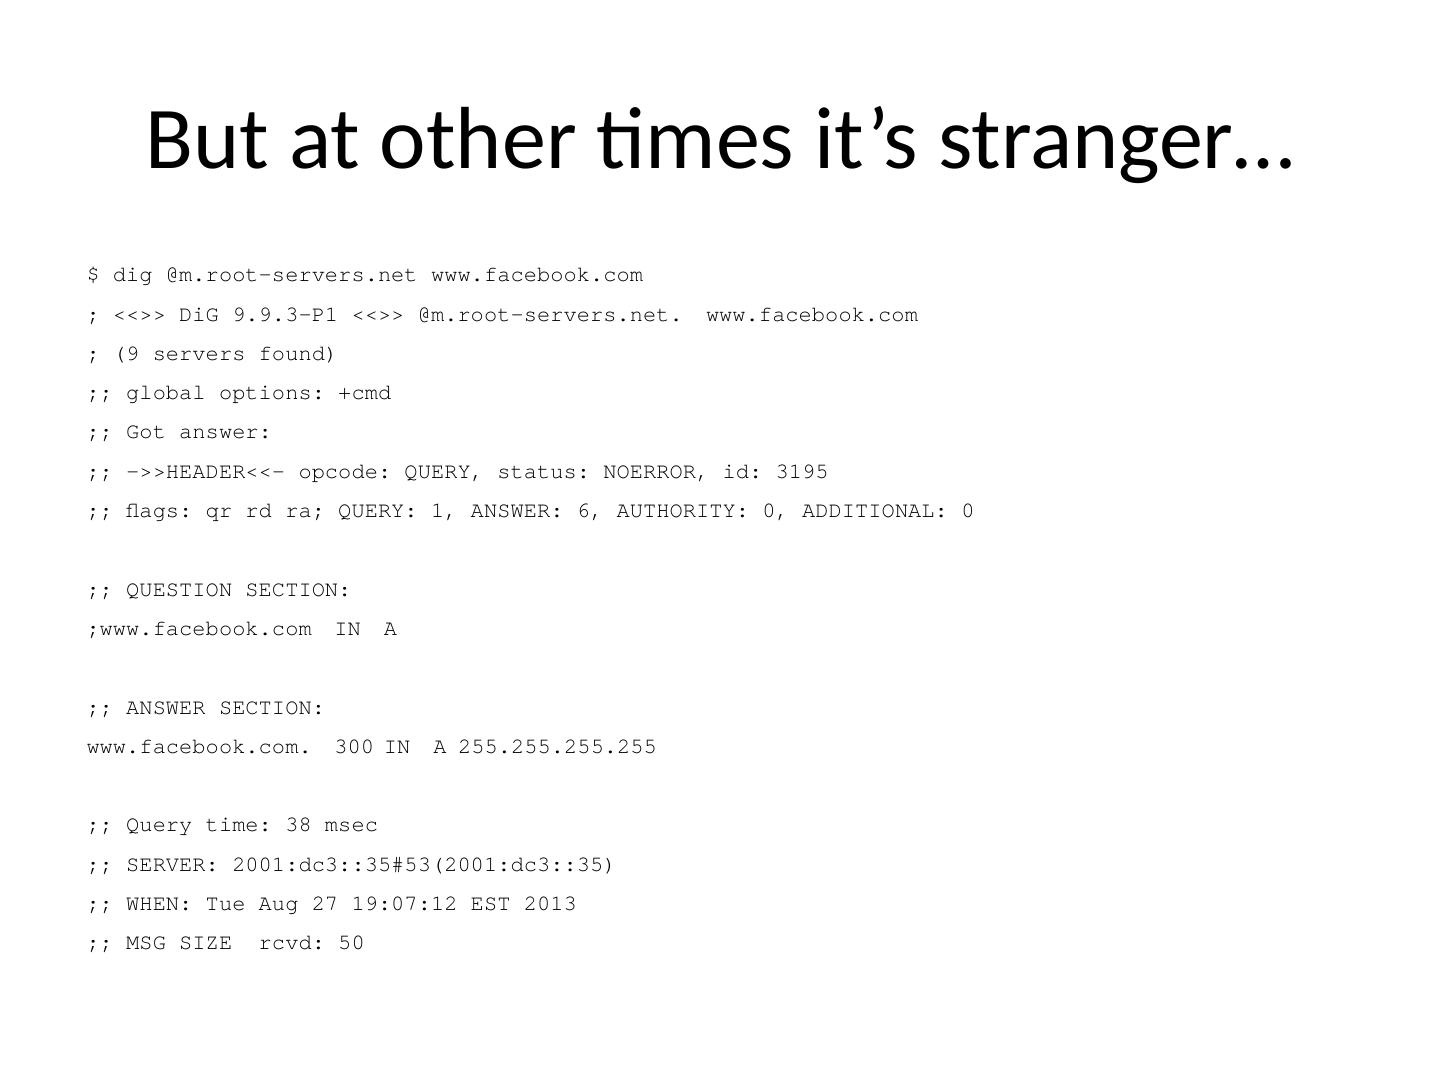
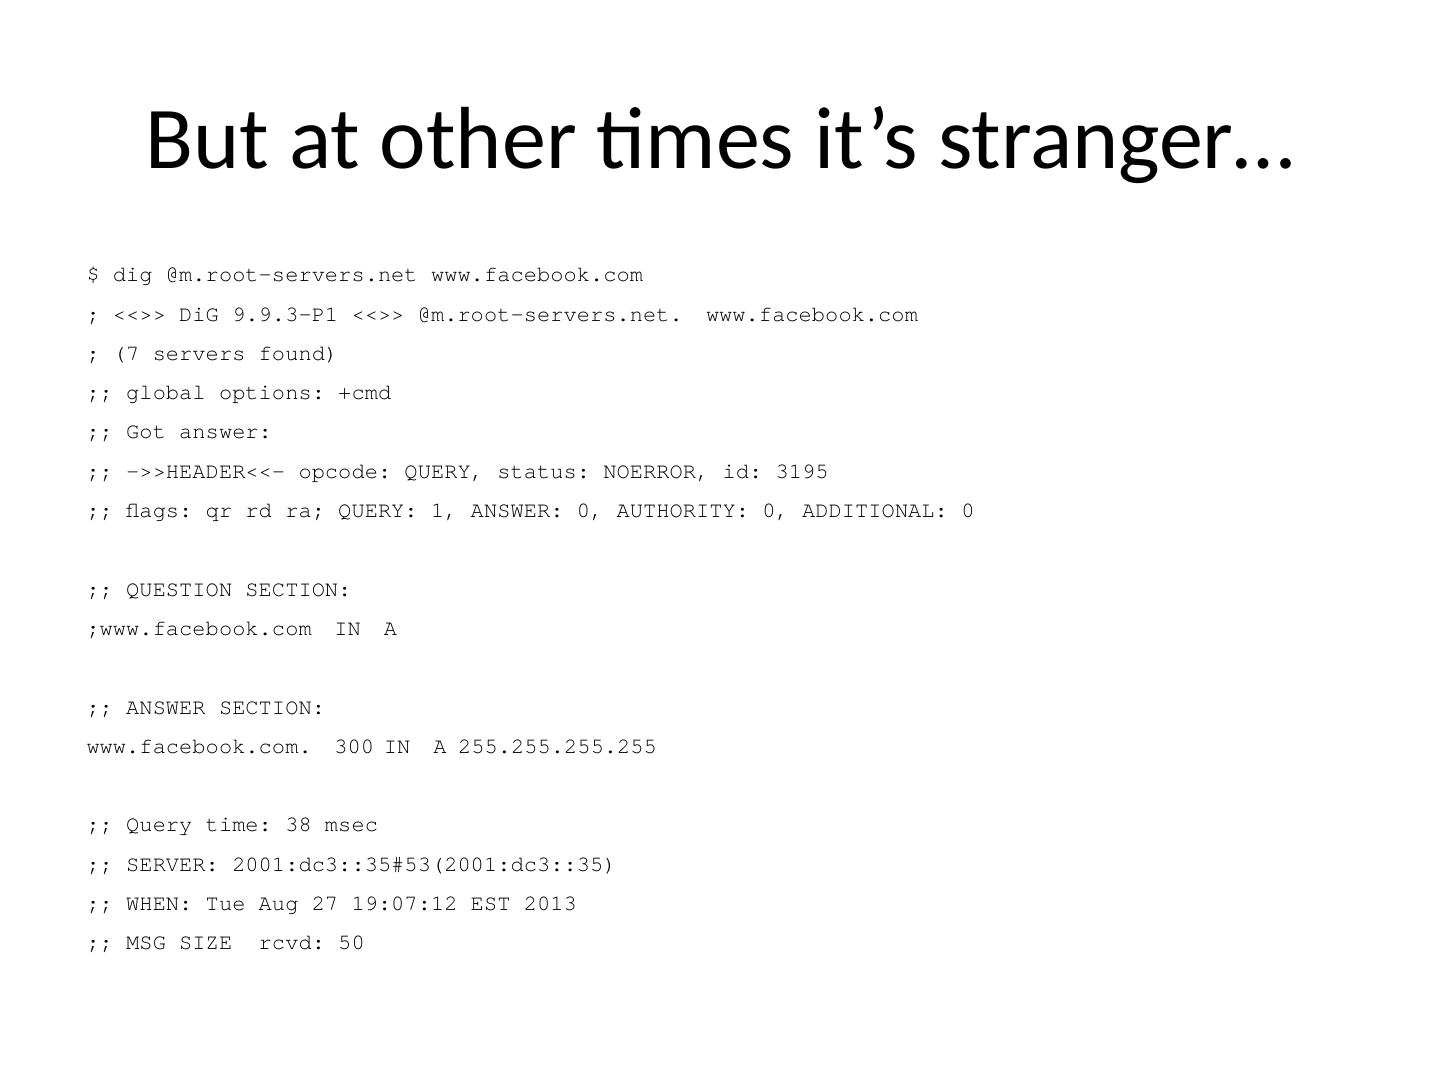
9: 9 -> 7
ANSWER 6: 6 -> 0
